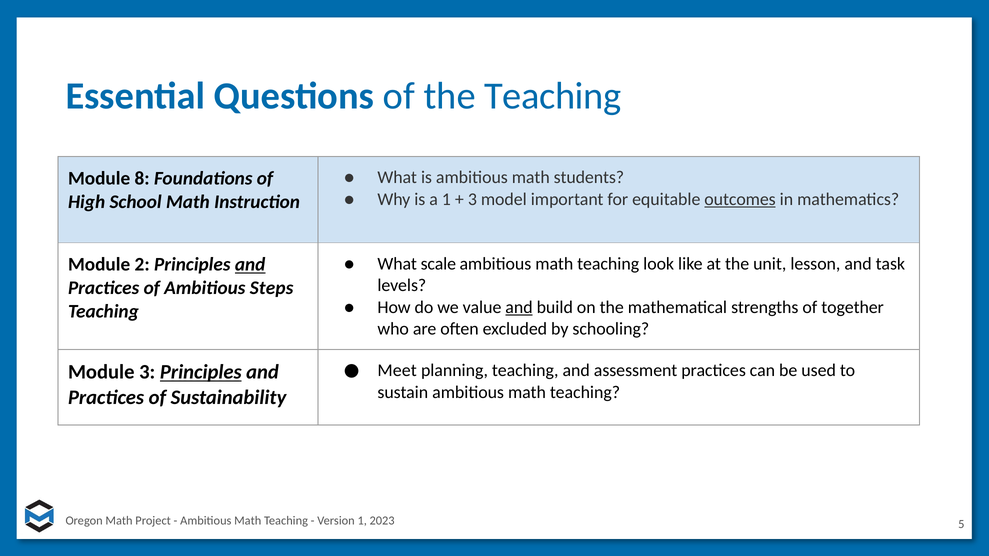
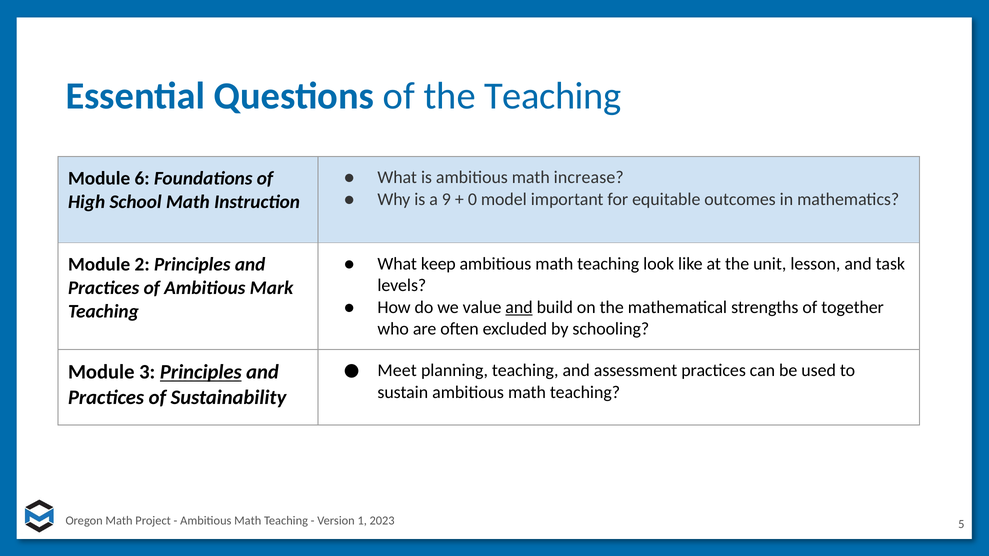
students: students -> increase
8: 8 -> 6
a 1: 1 -> 9
3 at (472, 199): 3 -> 0
outcomes underline: present -> none
scale: scale -> keep
and at (250, 265) underline: present -> none
Steps: Steps -> Mark
